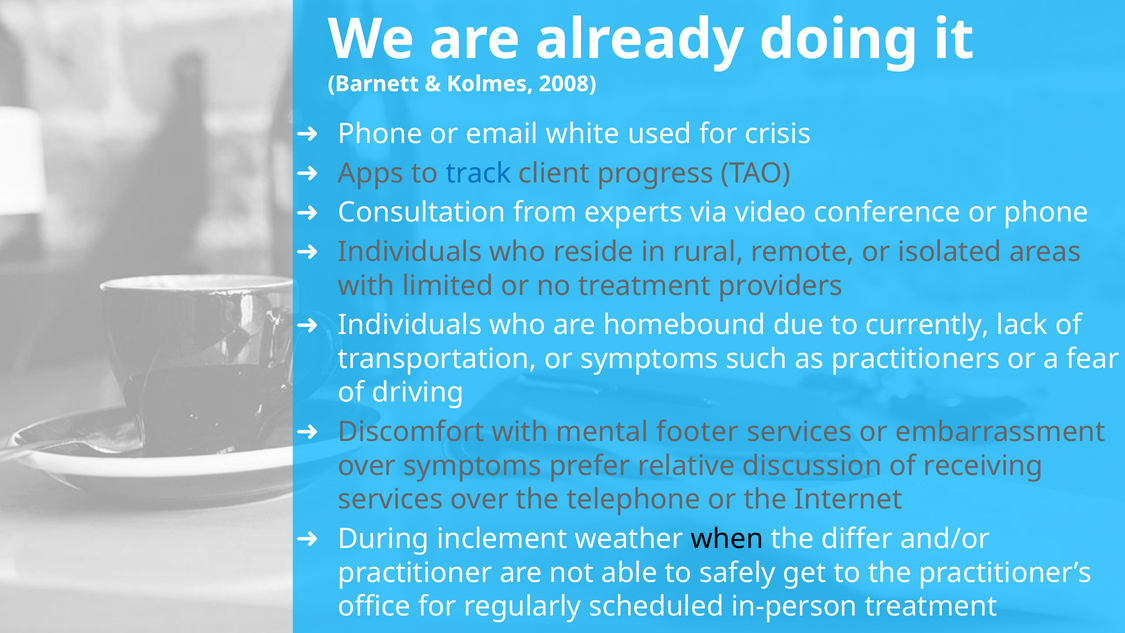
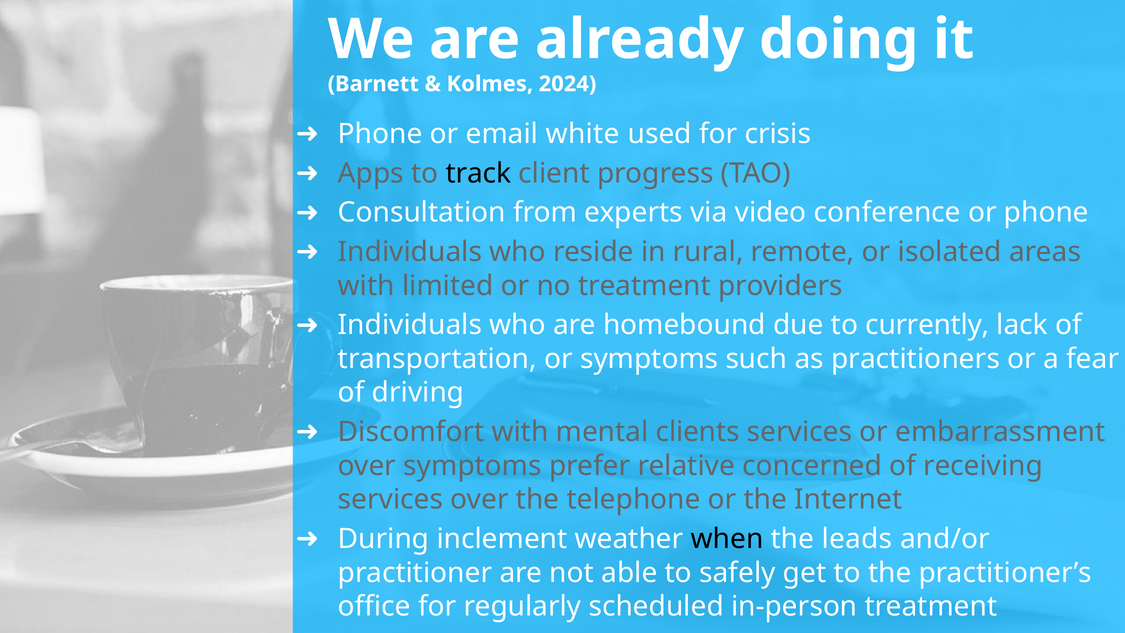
2008: 2008 -> 2024
track colour: blue -> black
footer: footer -> clients
discussion: discussion -> concerned
differ: differ -> leads
